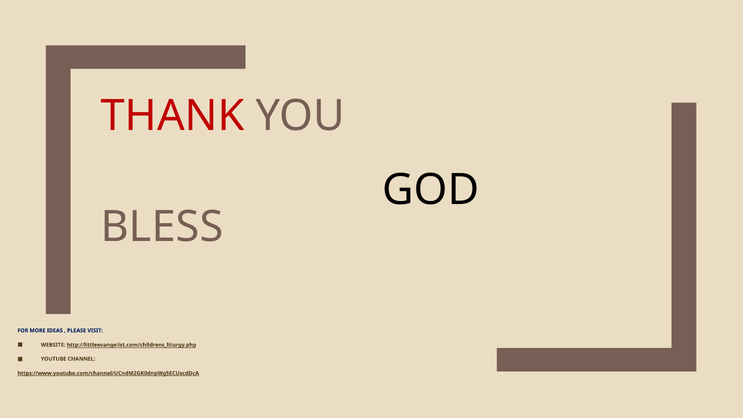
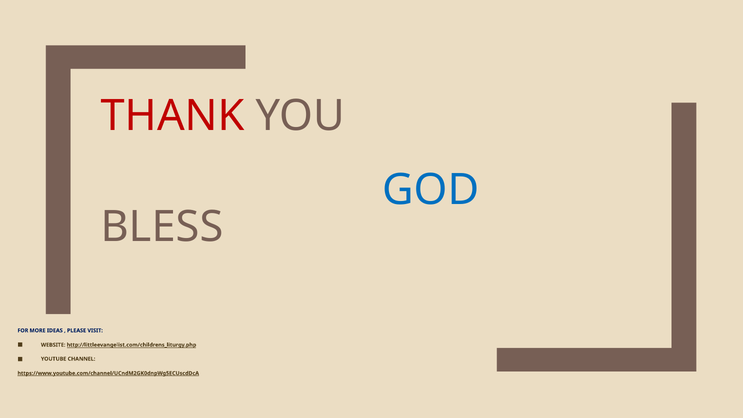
GOD colour: black -> blue
